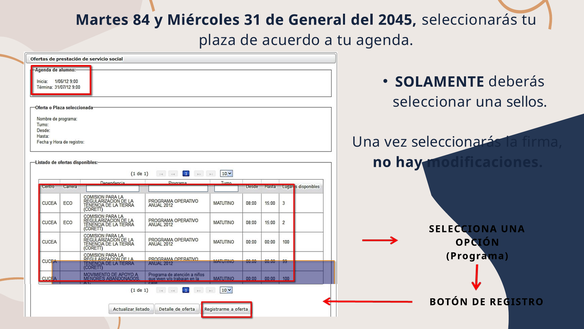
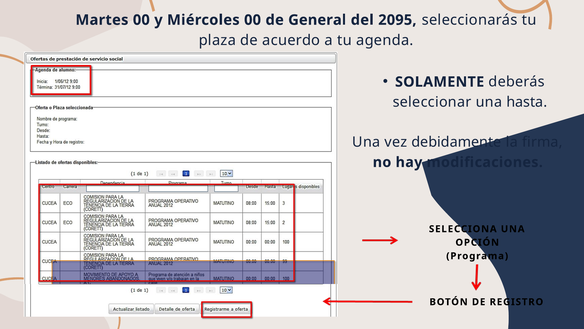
Martes 84: 84 -> 00
Miércoles 31: 31 -> 00
2045: 2045 -> 2095
sellos: sellos -> hasta
vez seleccionarás: seleccionarás -> debidamente
